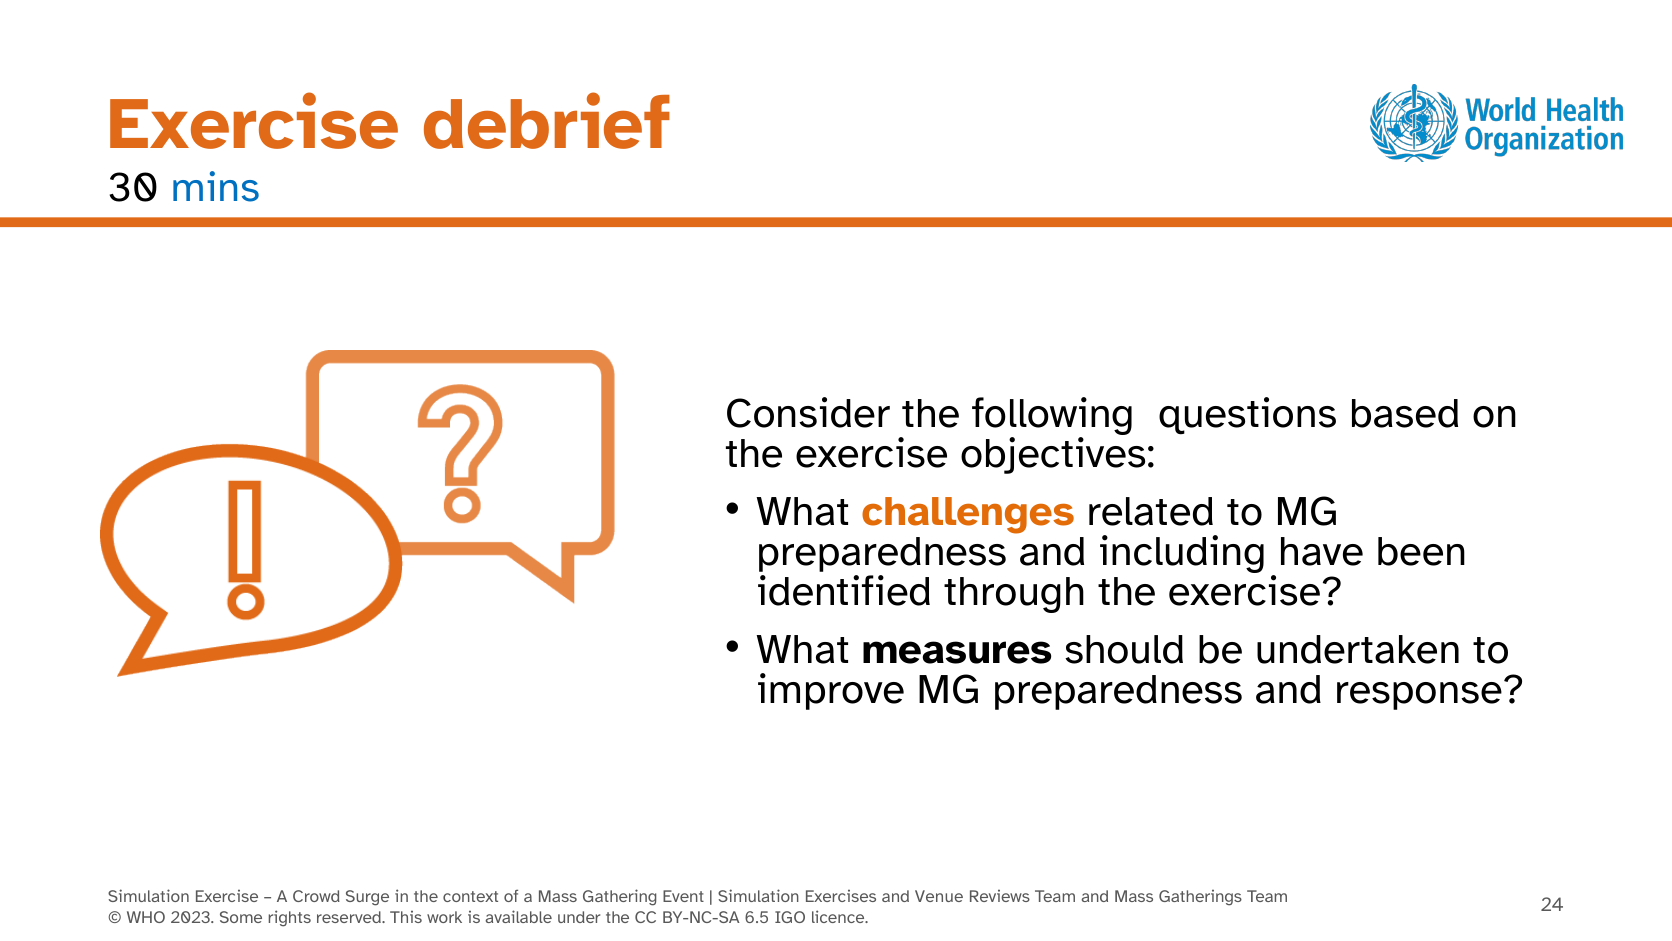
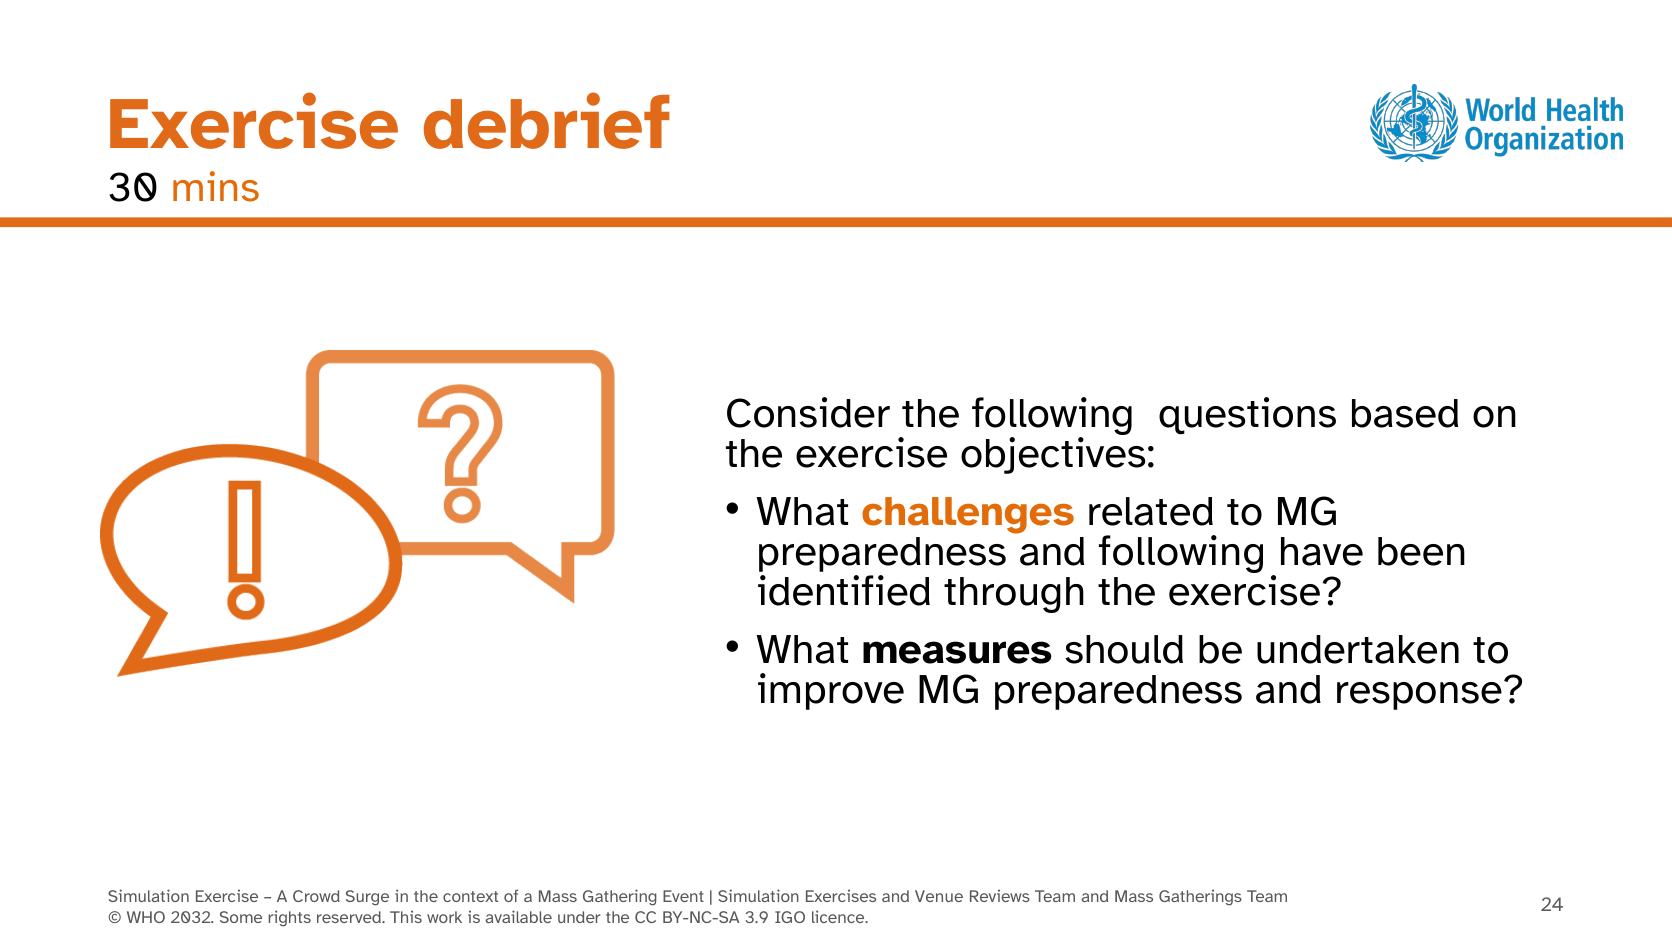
mins colour: blue -> orange
and including: including -> following
2023: 2023 -> 2032
6.5: 6.5 -> 3.9
